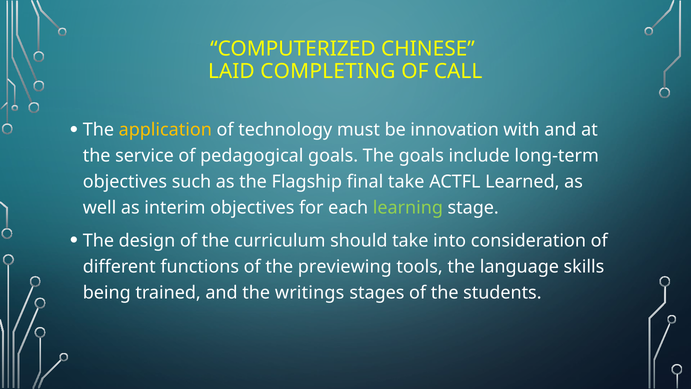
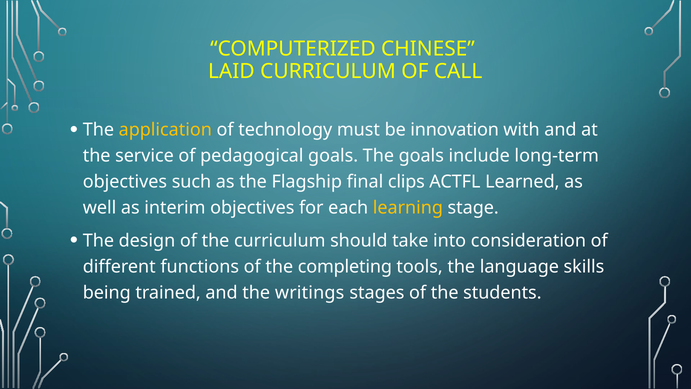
LAID COMPLETING: COMPLETING -> CURRICULUM
final take: take -> clips
learning colour: light green -> yellow
previewing: previewing -> completing
